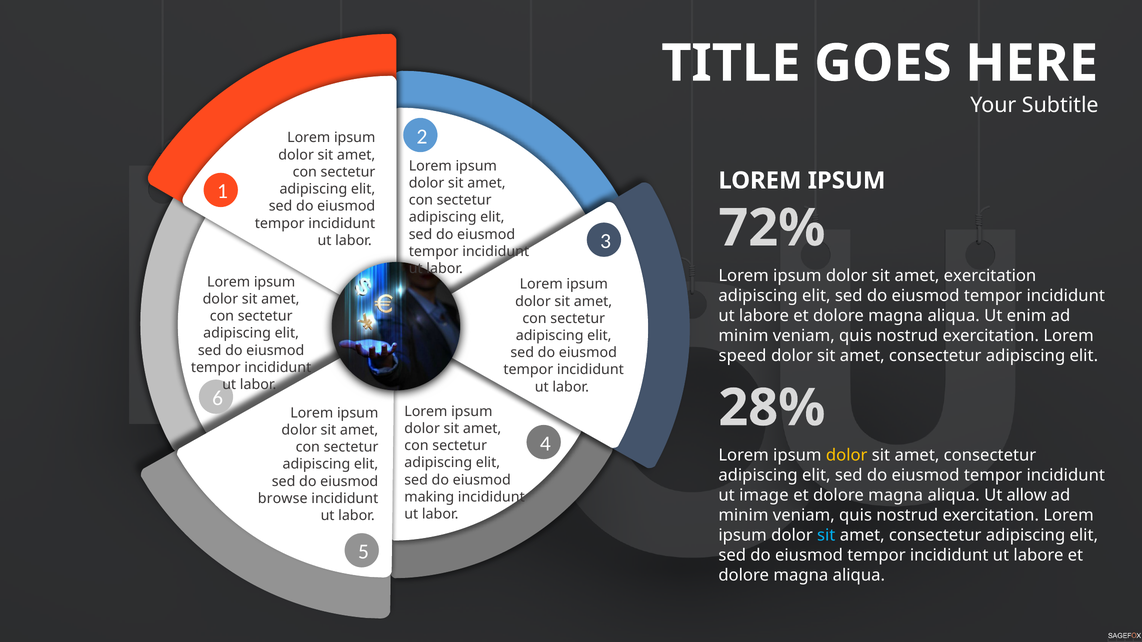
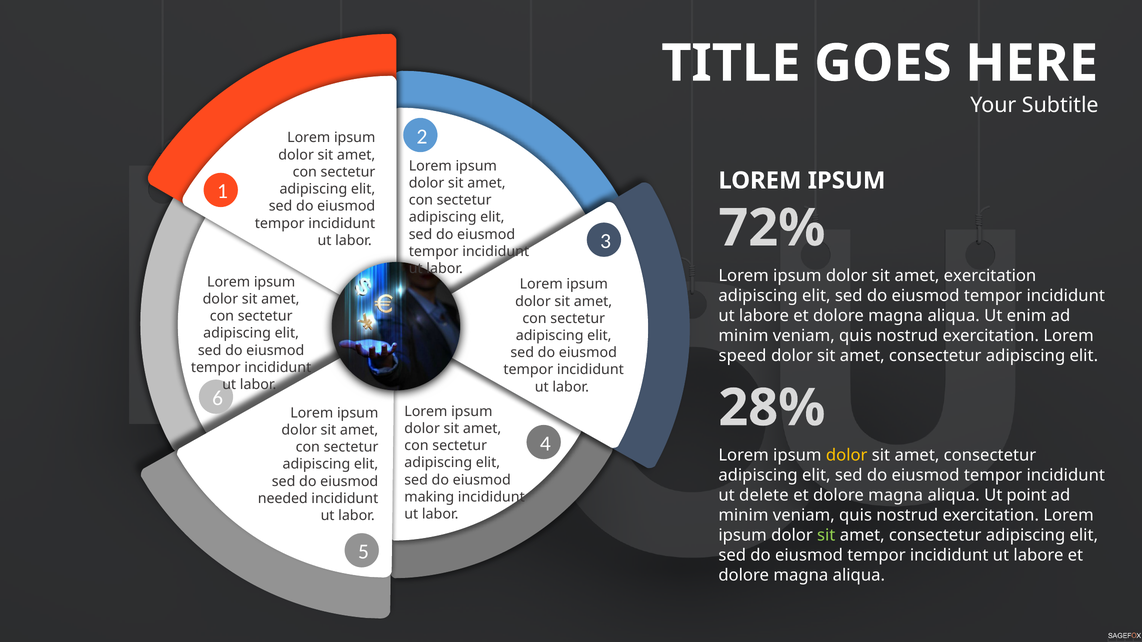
image: image -> delete
allow: allow -> point
browse: browse -> needed
sit at (826, 536) colour: light blue -> light green
